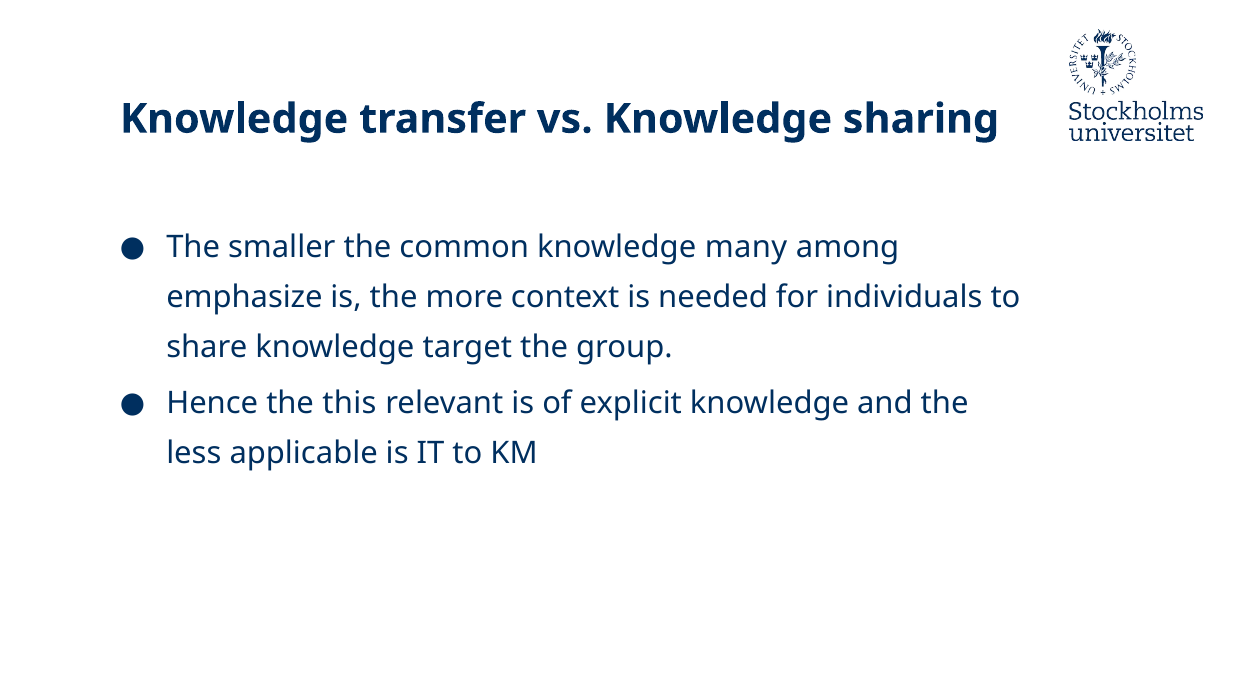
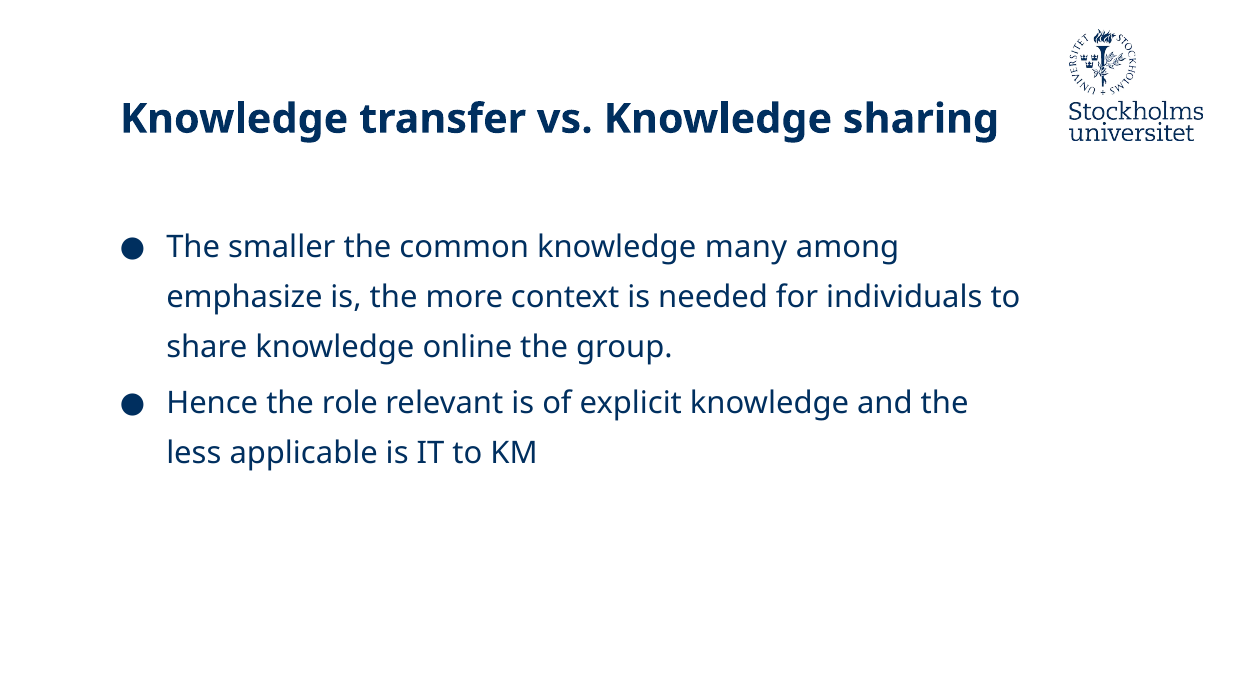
target: target -> online
this: this -> role
